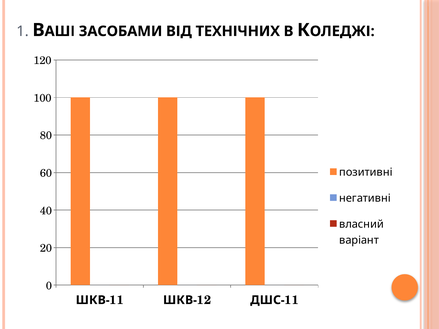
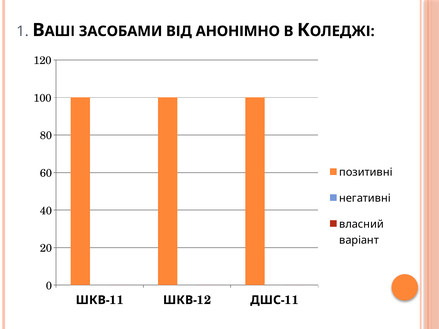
ТЕХНІЧНИХ: ТЕХНІЧНИХ -> АНОНІМНО
